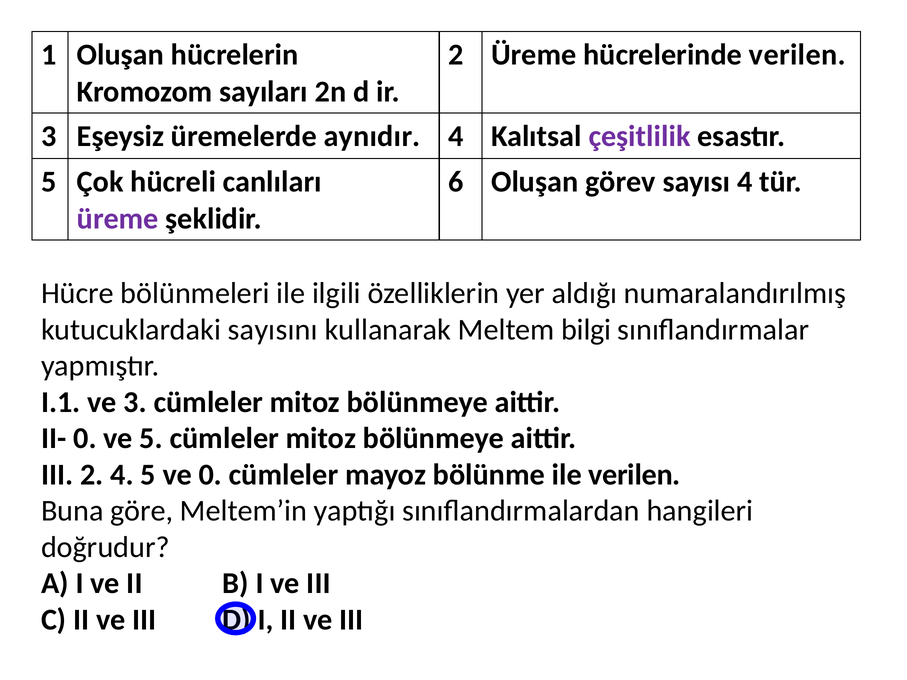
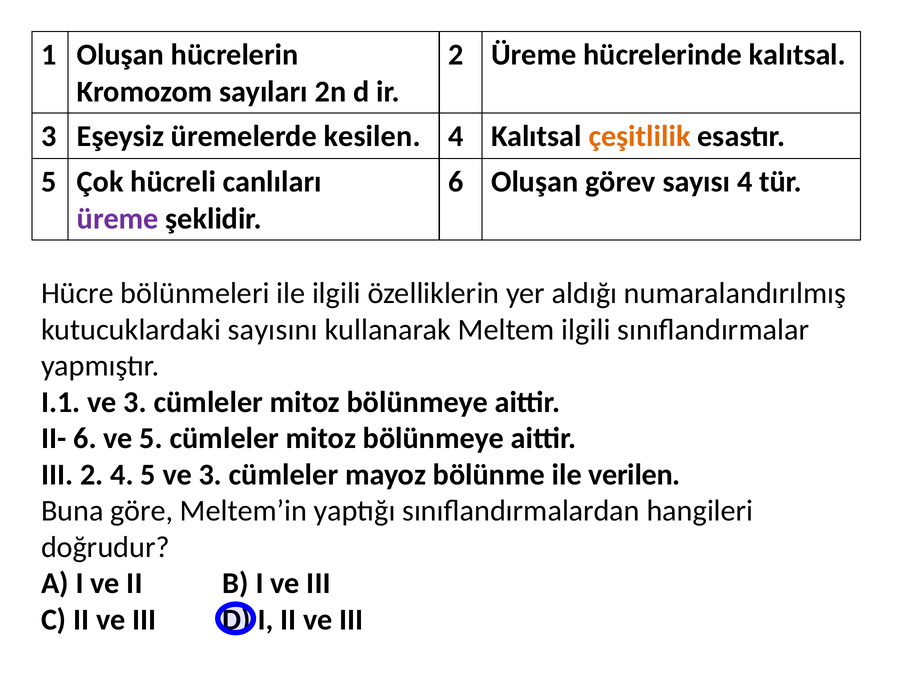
hücrelerinde verilen: verilen -> kalıtsal
aynıdır: aynıdır -> kesilen
çeşitlilik colour: purple -> orange
Meltem bilgi: bilgi -> ilgili
II- 0: 0 -> 6
5 ve 0: 0 -> 3
